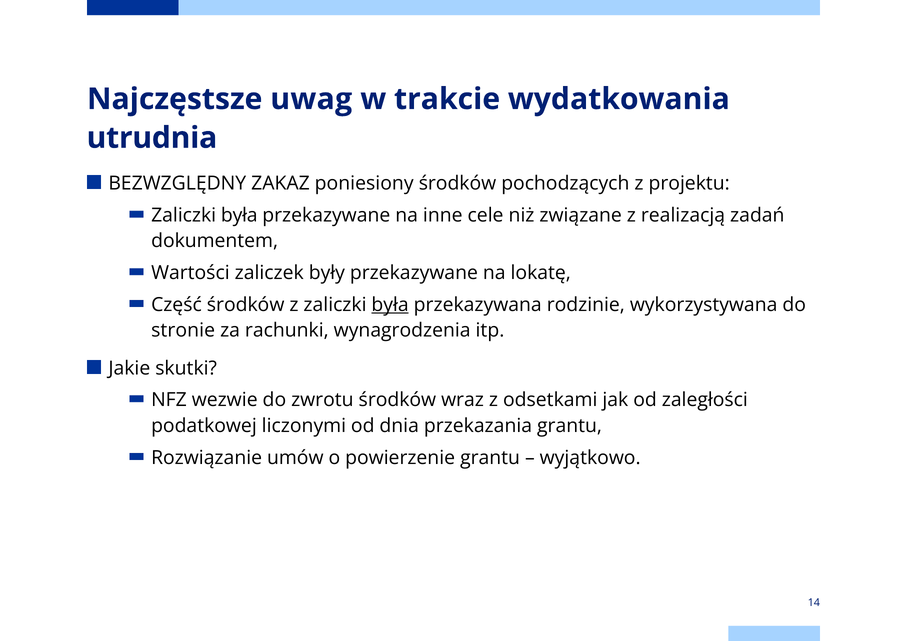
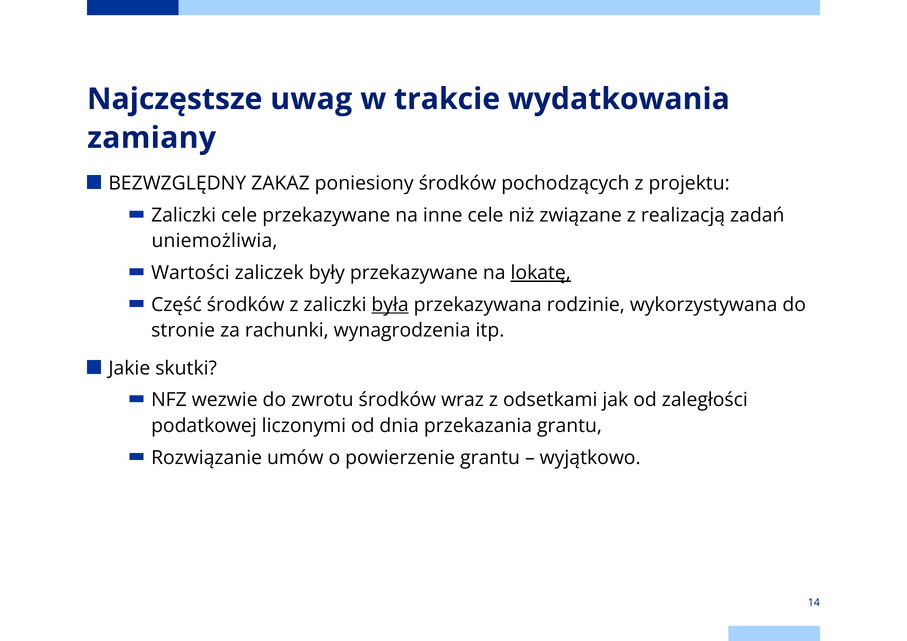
utrudnia: utrudnia -> zamiany
była at (239, 215): była -> cele
dokumentem: dokumentem -> uniemożliwia
lokatę underline: none -> present
